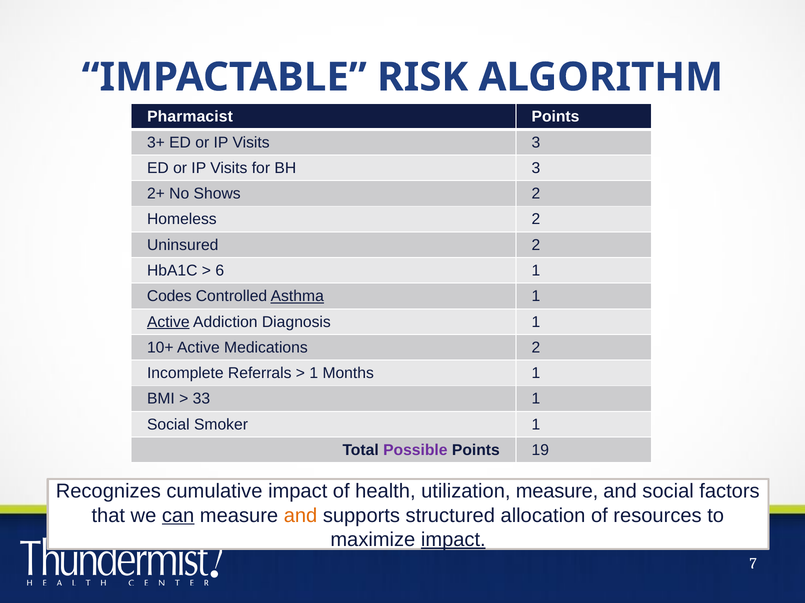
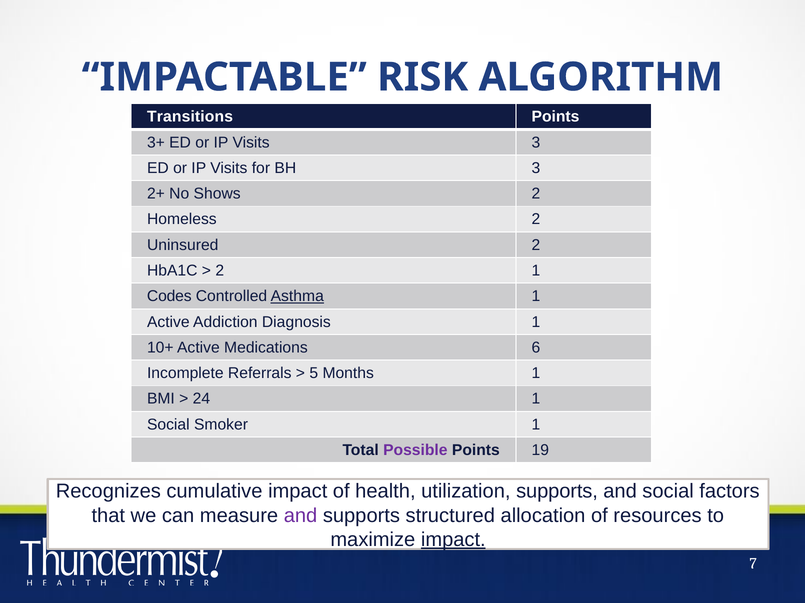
Pharmacist: Pharmacist -> Transitions
6 at (220, 271): 6 -> 2
Active at (168, 322) underline: present -> none
Medications 2: 2 -> 6
1 at (314, 374): 1 -> 5
33: 33 -> 24
utilization measure: measure -> supports
can underline: present -> none
and at (301, 516) colour: orange -> purple
